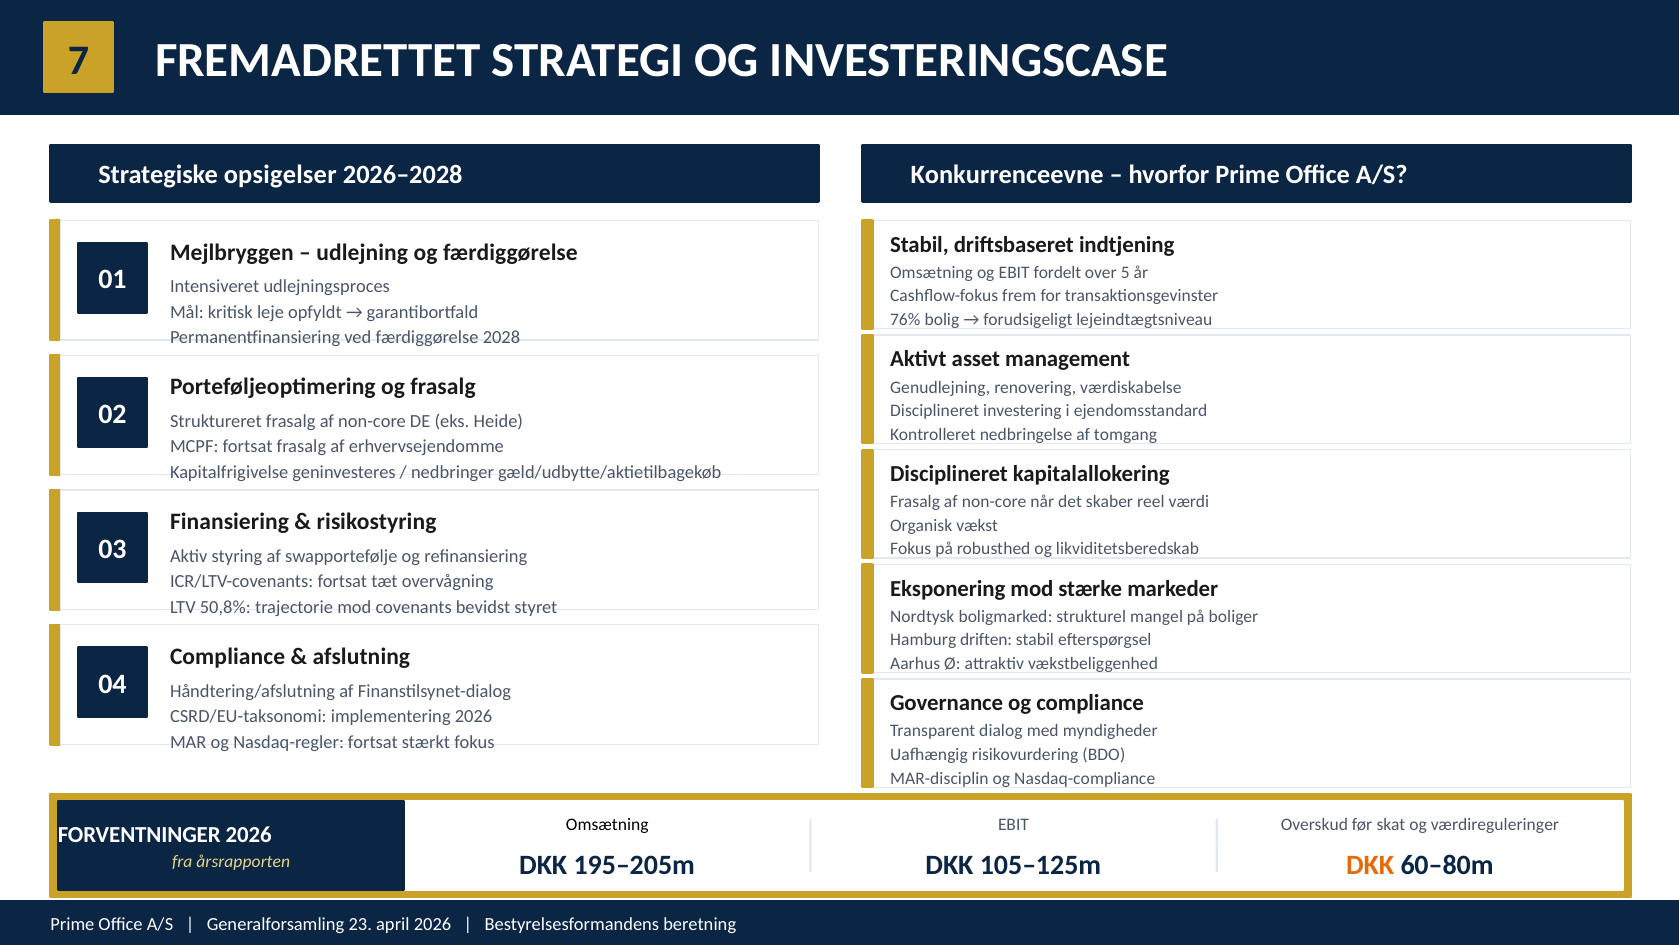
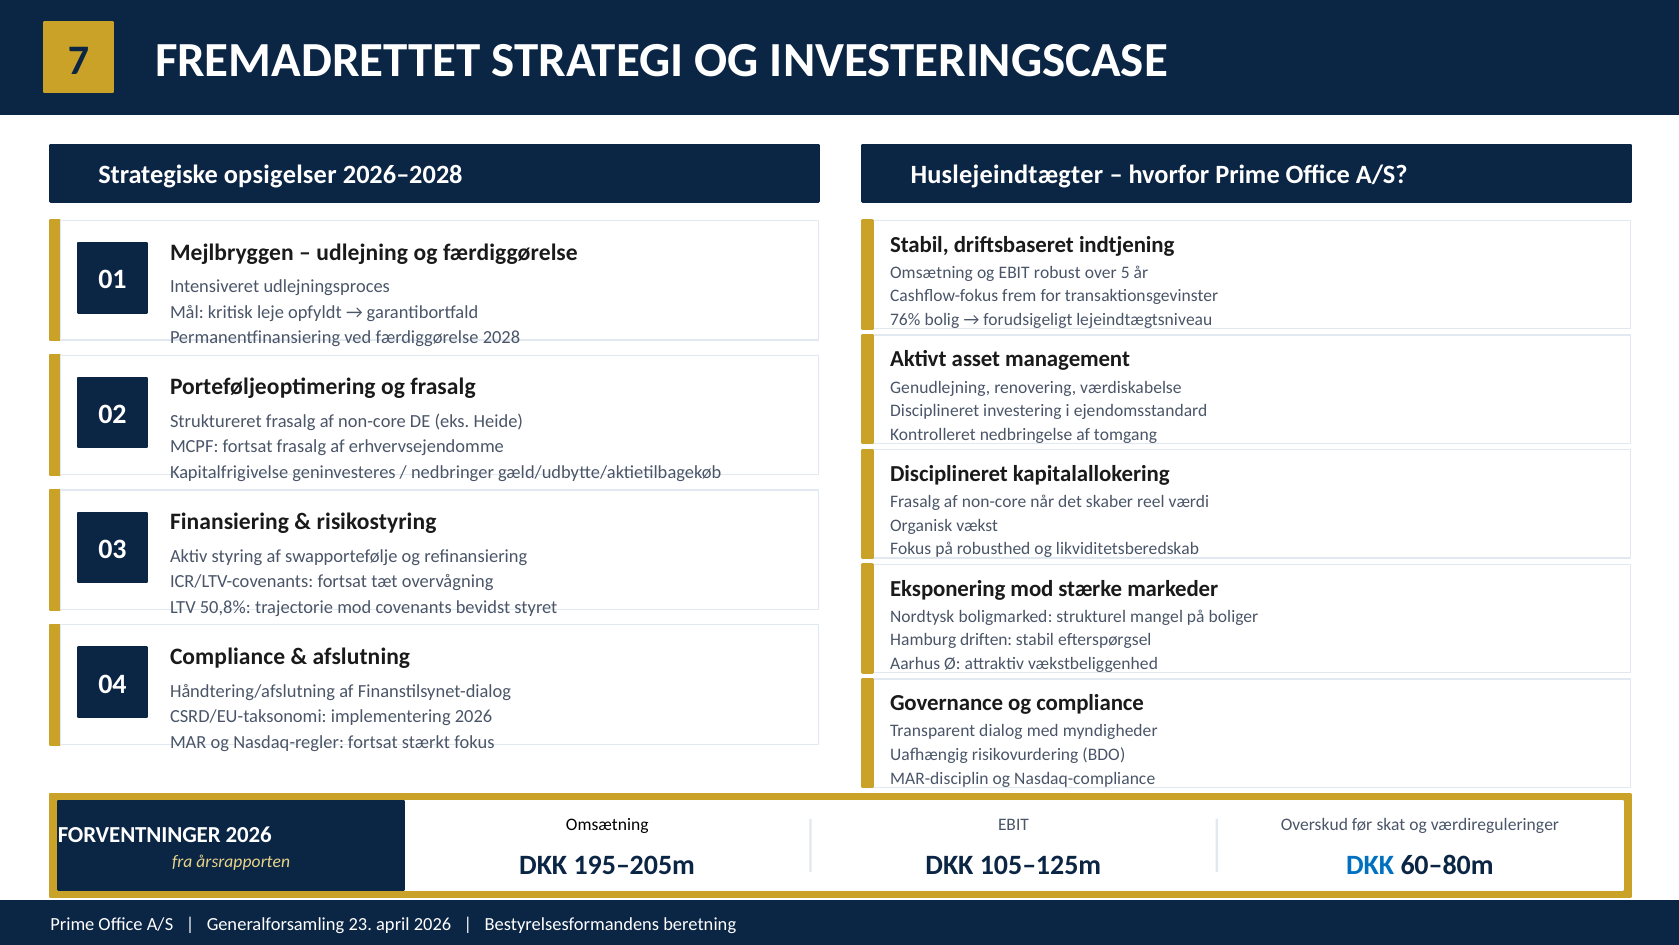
Konkurrenceevne: Konkurrenceevne -> Huslejeindtægter
fordelt: fordelt -> robust
DKK at (1370, 864) colour: orange -> blue
